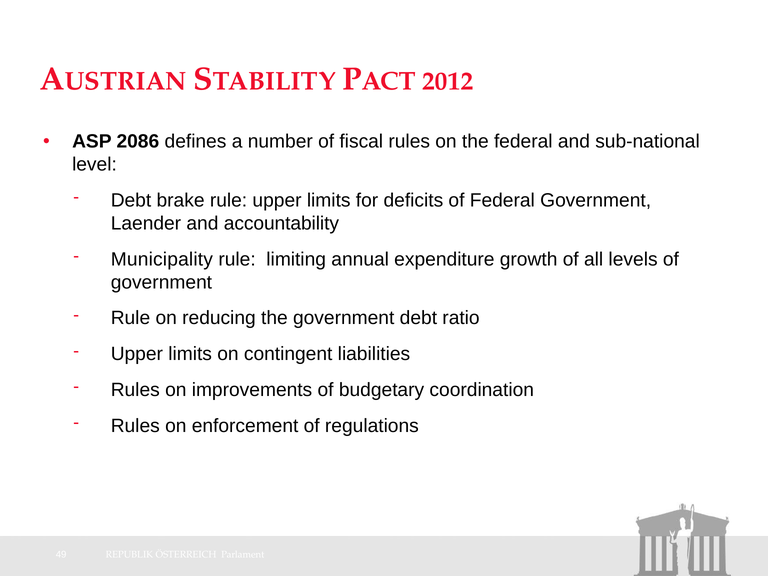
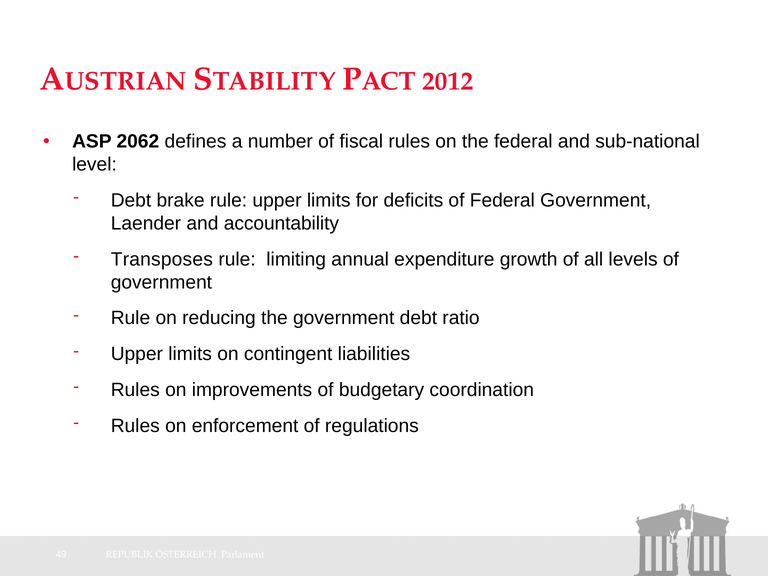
2086: 2086 -> 2062
Municipality: Municipality -> Transposes
